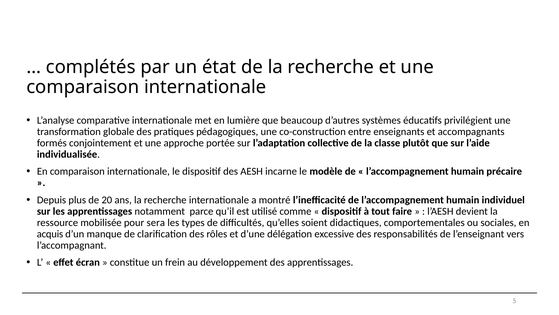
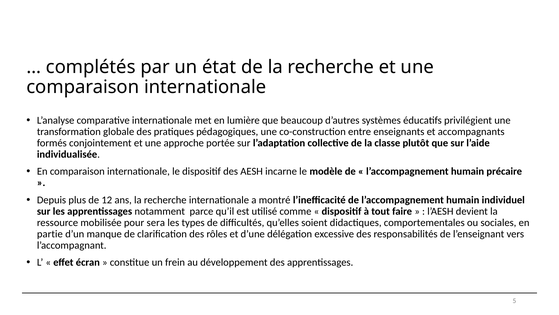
20: 20 -> 12
acquis: acquis -> partie
